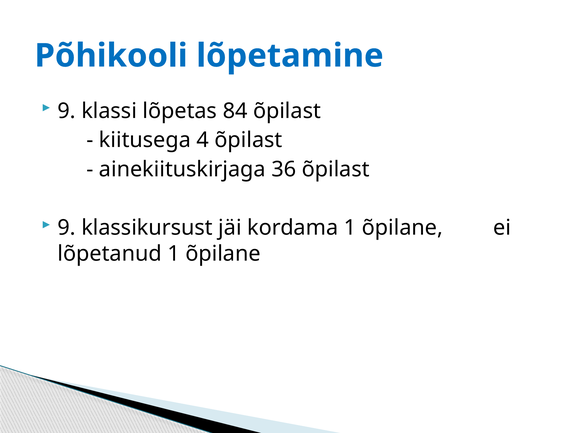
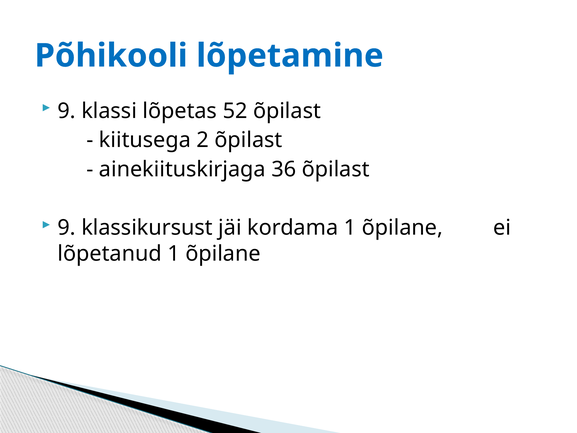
84: 84 -> 52
4: 4 -> 2
